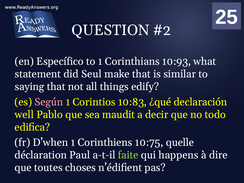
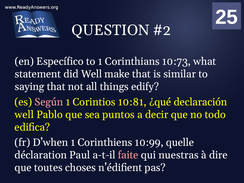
10:93: 10:93 -> 10:73
did Seul: Seul -> Well
10:83: 10:83 -> 10:81
maudit: maudit -> puntos
10:75: 10:75 -> 10:99
faite colour: light green -> pink
happens: happens -> nuestras
